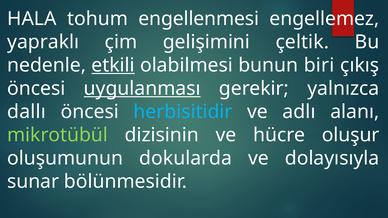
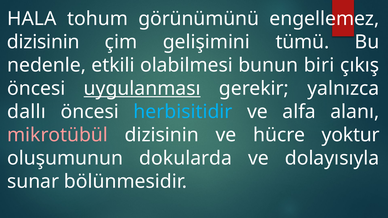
engellenmesi: engellenmesi -> görünümünü
yapraklı at (43, 42): yapraklı -> dizisinin
çeltik: çeltik -> tümü
etkili underline: present -> none
adlı: adlı -> alfa
mikrotübül colour: light green -> pink
oluşur: oluşur -> yoktur
